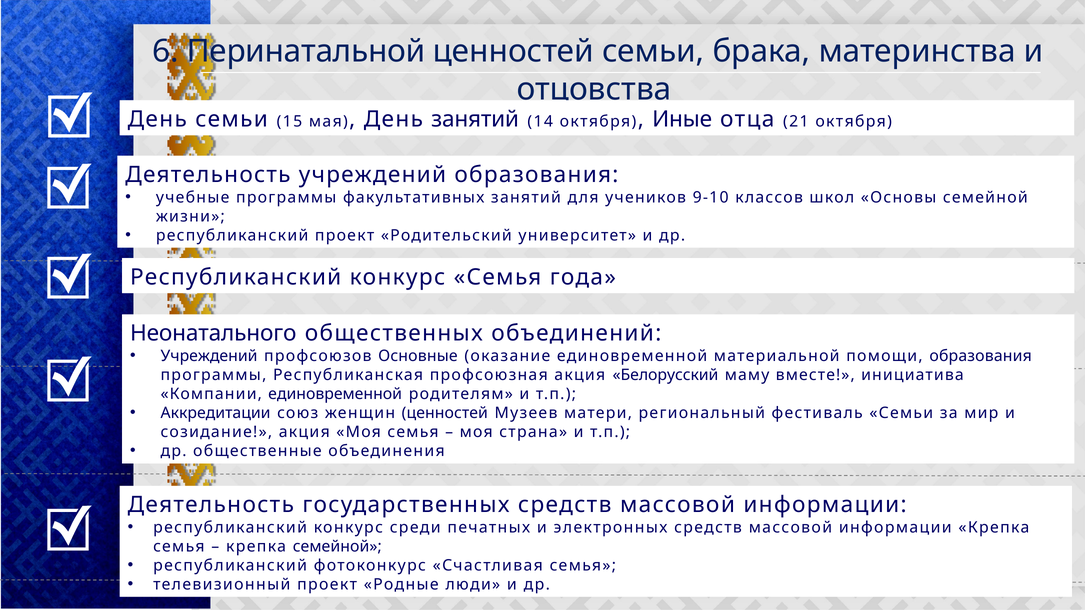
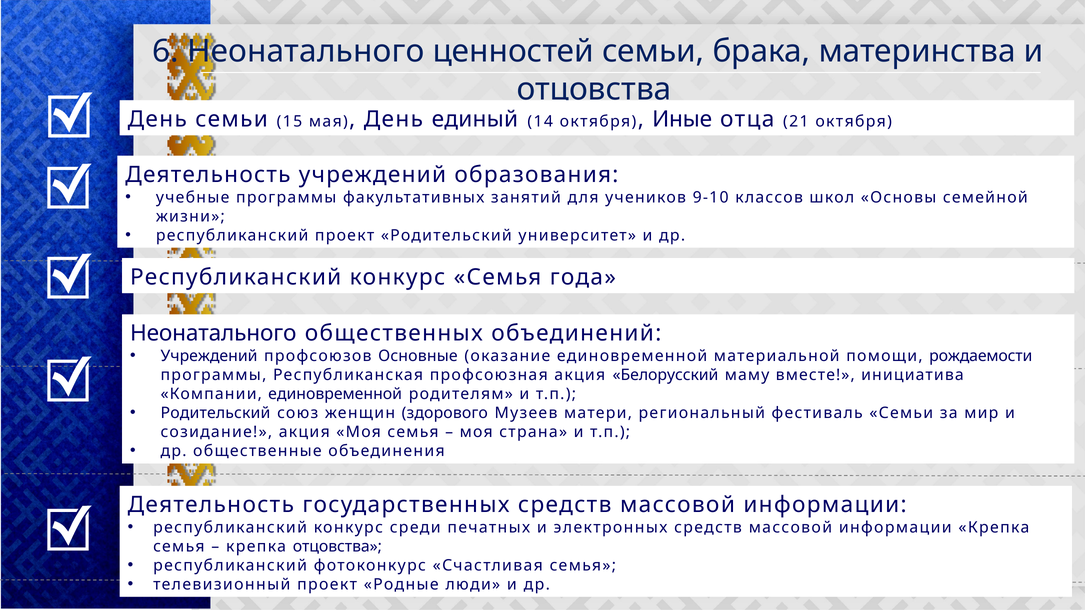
6 Перинатальной: Перинатальной -> Неонатального
День занятий: занятий -> единый
помощи образования: образования -> рождаемости
Аккредитации at (216, 413): Аккредитации -> Родительский
женщин ценностей: ценностей -> здорового
крепка семейной: семейной -> отцовства
